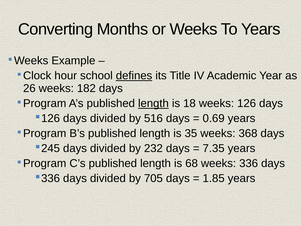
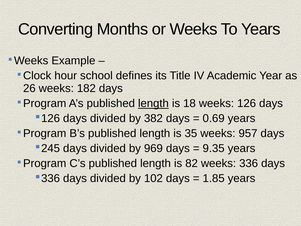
defines underline: present -> none
516: 516 -> 382
368: 368 -> 957
232: 232 -> 969
7.35: 7.35 -> 9.35
68: 68 -> 82
705: 705 -> 102
